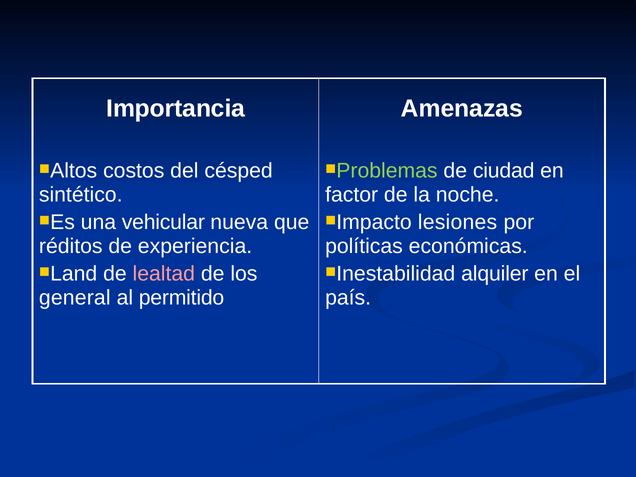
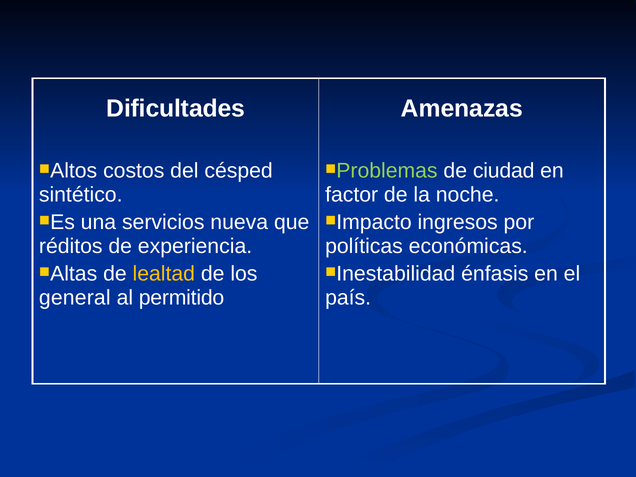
Importancia: Importancia -> Dificultades
vehicular: vehicular -> servicios
lesiones: lesiones -> ingresos
Land: Land -> Altas
lealtad colour: pink -> yellow
alquiler: alquiler -> énfasis
